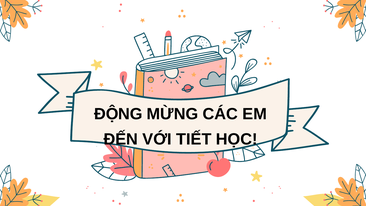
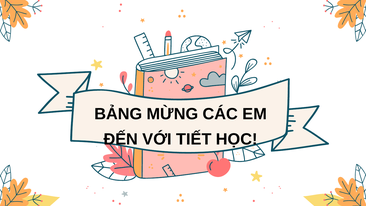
ĐỘNG: ĐỘNG -> BẢNG
